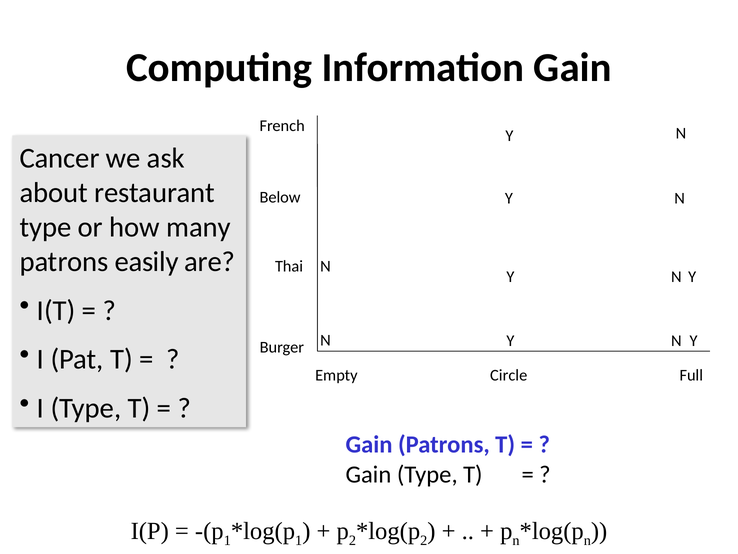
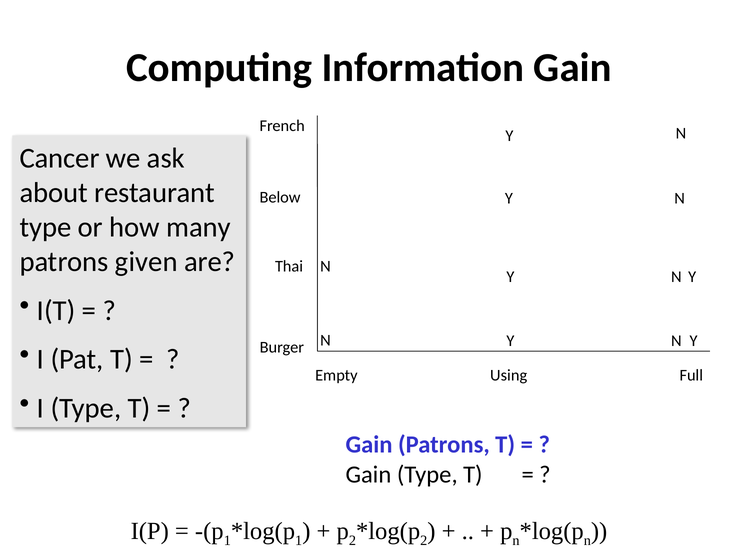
easily: easily -> given
Circle: Circle -> Using
